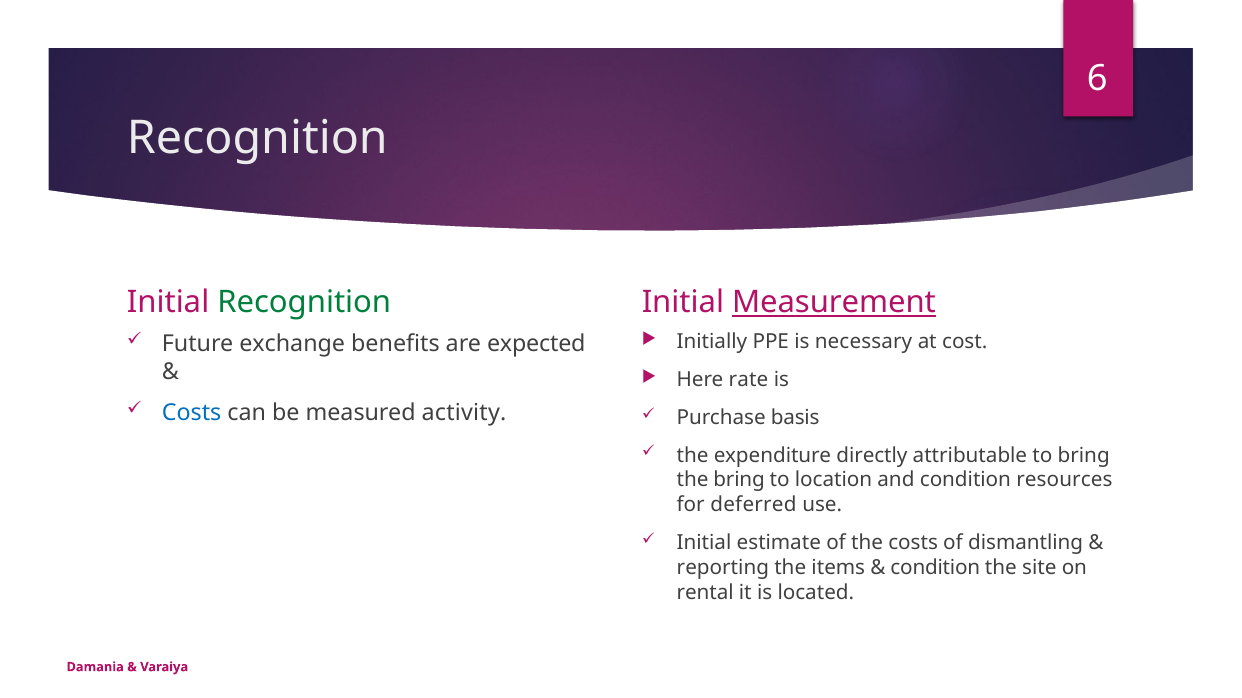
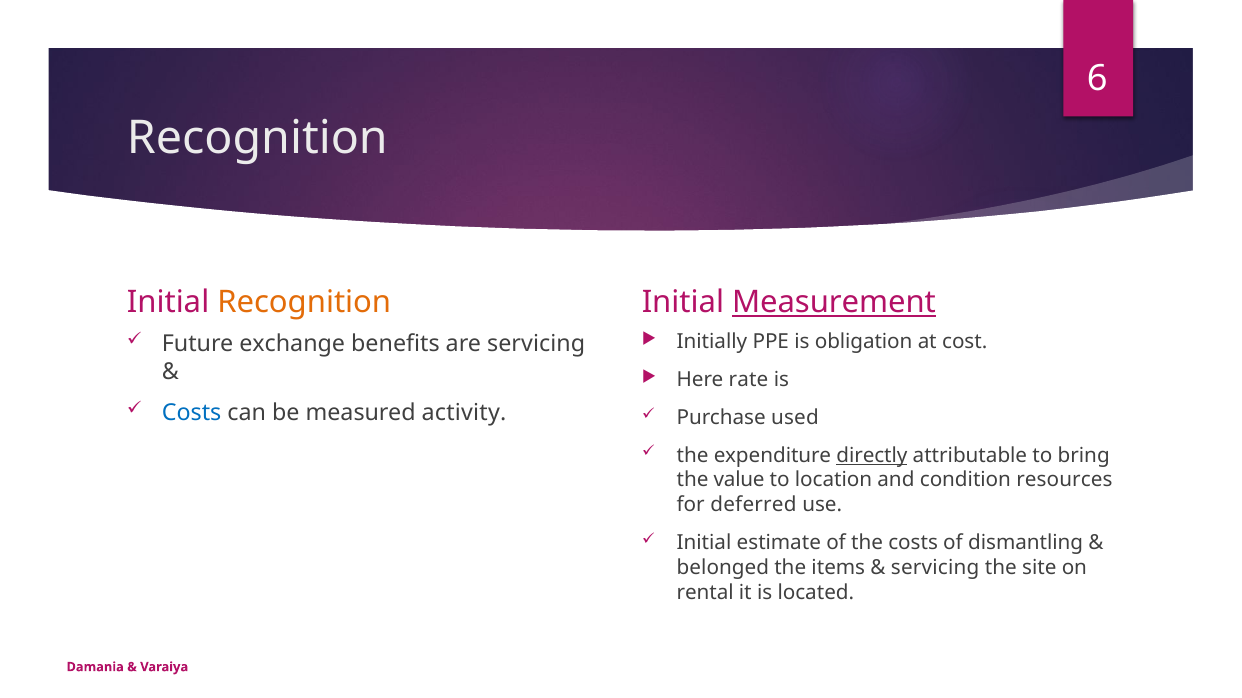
Recognition at (304, 303) colour: green -> orange
necessary: necessary -> obligation
are expected: expected -> servicing
basis: basis -> used
directly underline: none -> present
the bring: bring -> value
reporting: reporting -> belonged
condition at (935, 568): condition -> servicing
